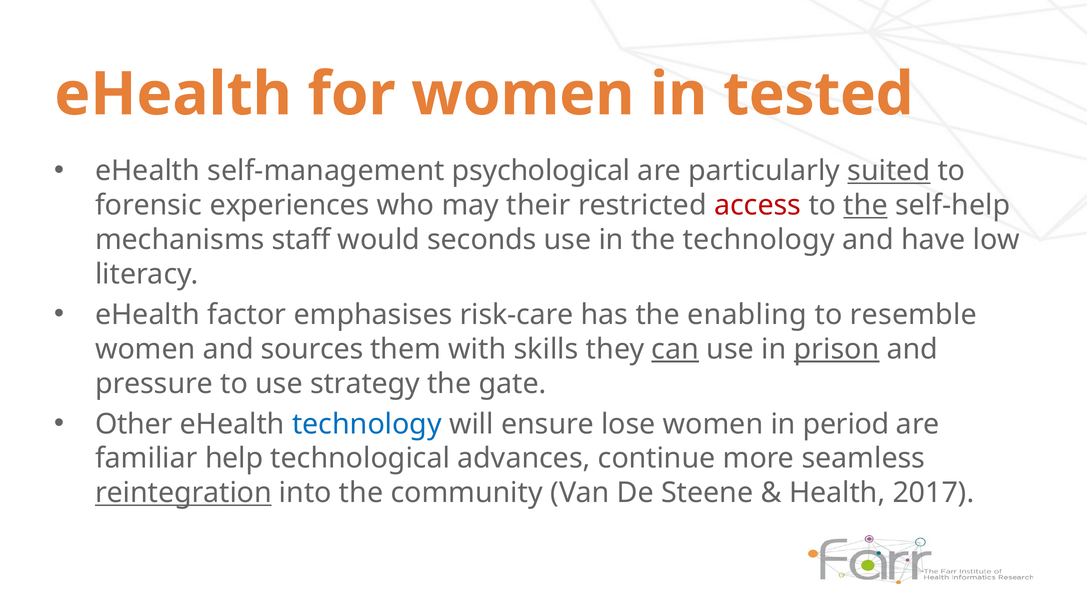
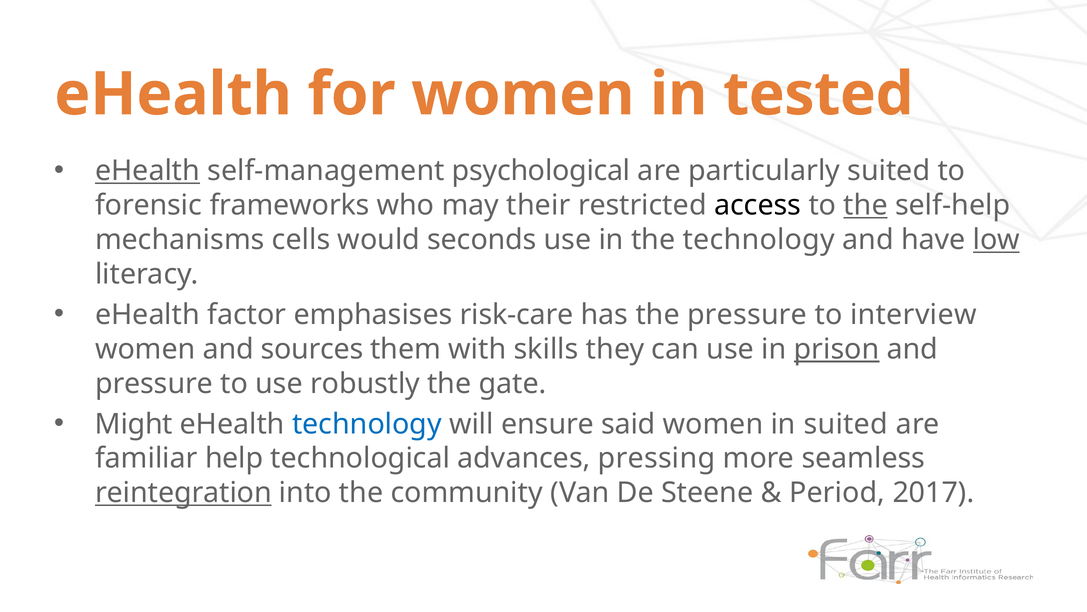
eHealth at (148, 171) underline: none -> present
suited at (889, 171) underline: present -> none
experiences: experiences -> frameworks
access colour: red -> black
staff: staff -> cells
low underline: none -> present
the enabling: enabling -> pressure
resemble: resemble -> interview
can underline: present -> none
strategy: strategy -> robustly
Other: Other -> Might
lose: lose -> said
in period: period -> suited
continue: continue -> pressing
Health: Health -> Period
